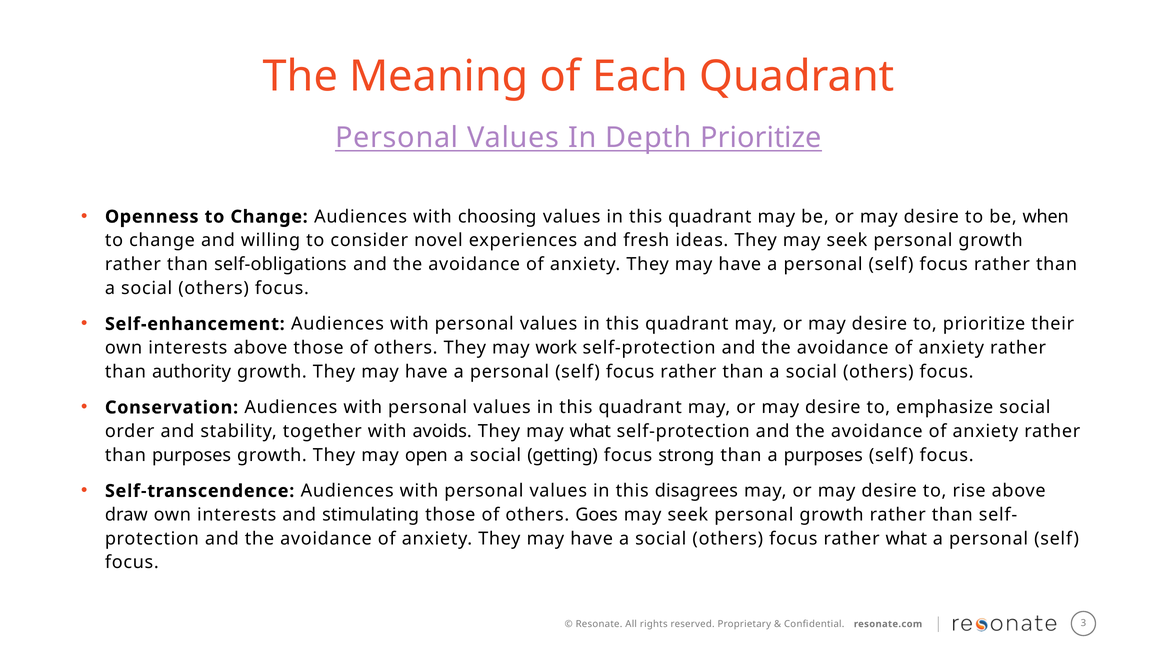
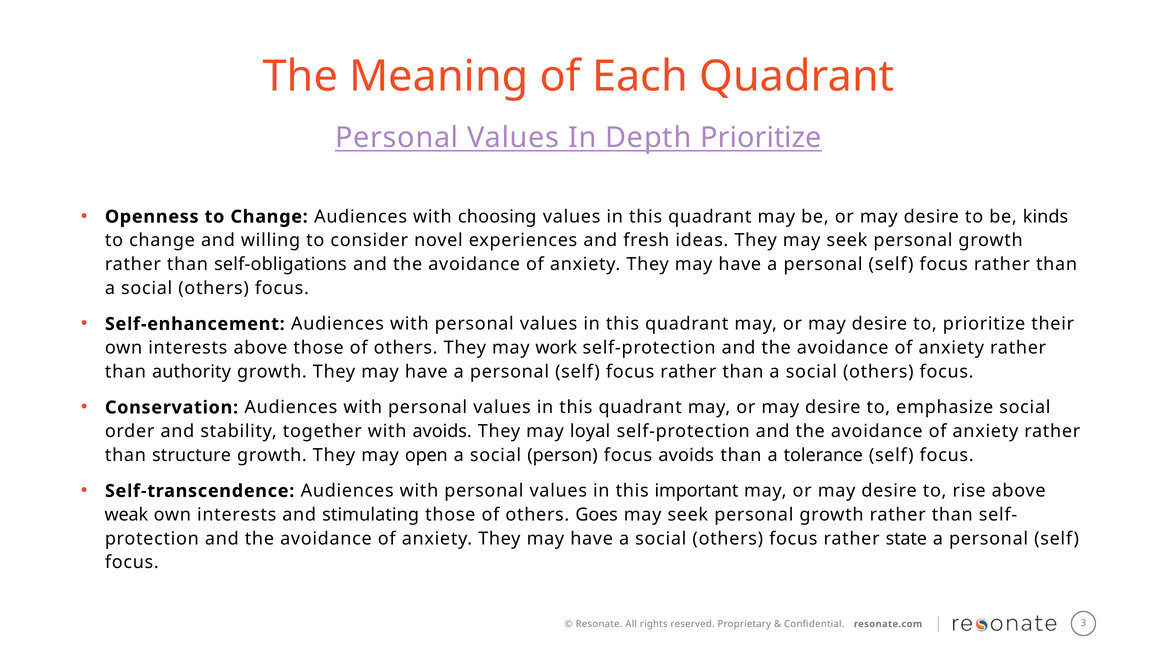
when: when -> kinds
may what: what -> loyal
than purposes: purposes -> structure
getting: getting -> person
focus strong: strong -> avoids
a purposes: purposes -> tolerance
disagrees: disagrees -> important
draw: draw -> weak
rather what: what -> state
